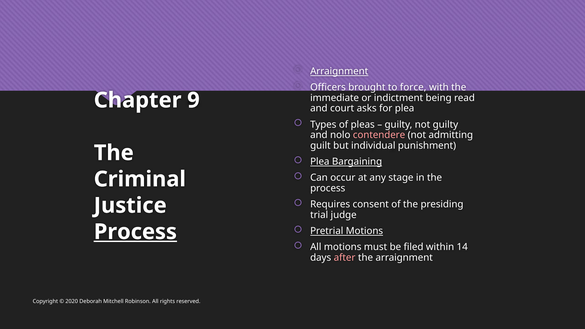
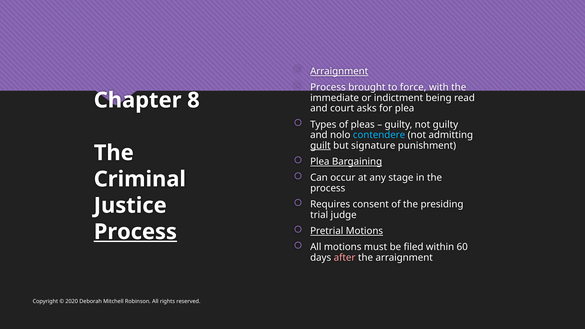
Officers at (328, 87): Officers -> Process
9: 9 -> 8
contendere colour: pink -> light blue
guilt underline: none -> present
individual: individual -> signature
14: 14 -> 60
